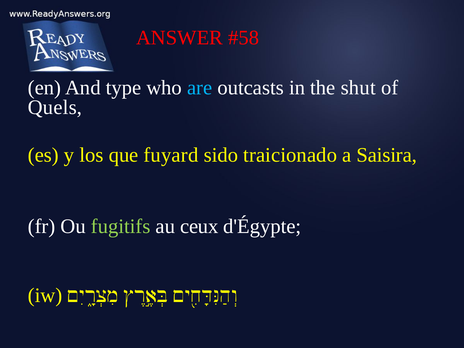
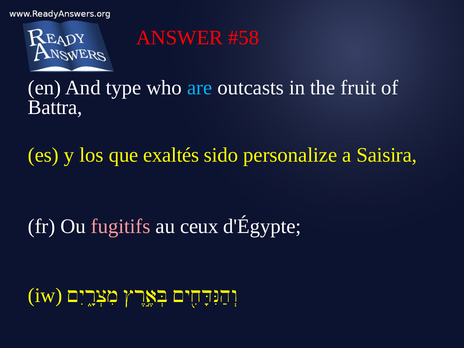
shut: shut -> fruit
Quels: Quels -> Battra
fuyard: fuyard -> exaltés
traicionado: traicionado -> personalize
fugitifs colour: light green -> pink
